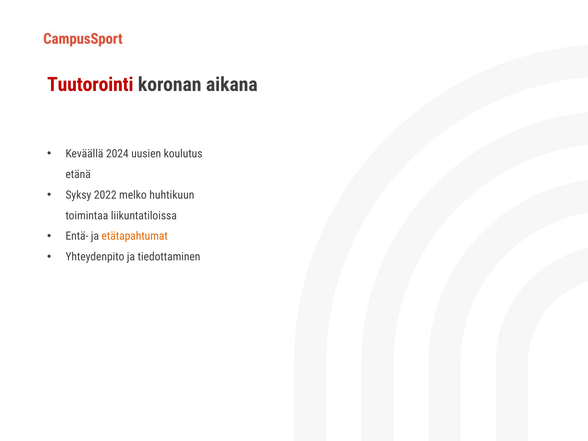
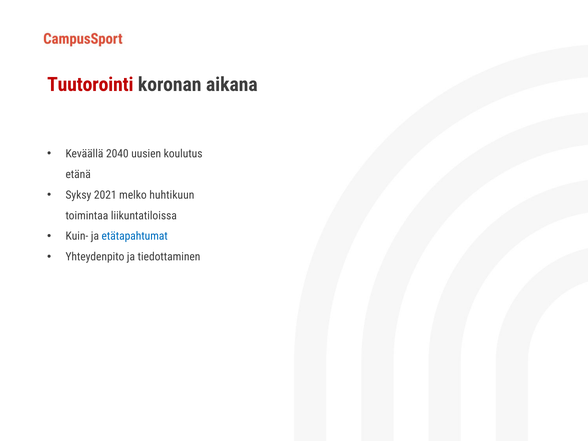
2024: 2024 -> 2040
2022: 2022 -> 2021
Entä-: Entä- -> Kuin-
etätapahtumat colour: orange -> blue
